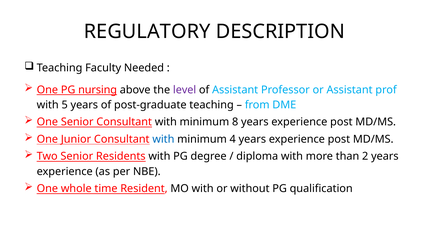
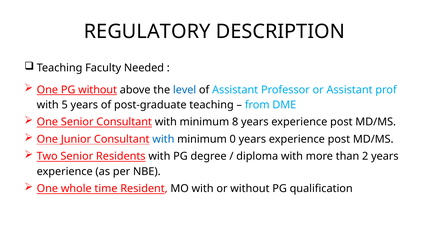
PG nursing: nursing -> without
level colour: purple -> blue
4: 4 -> 0
